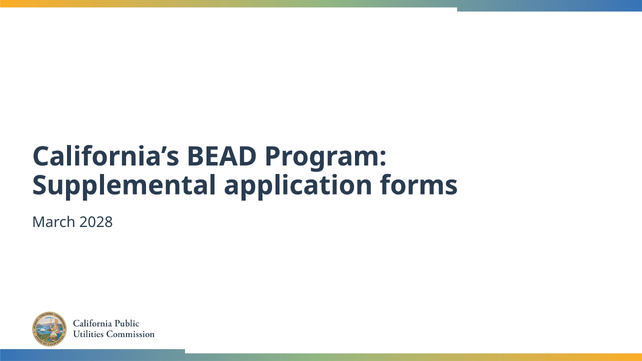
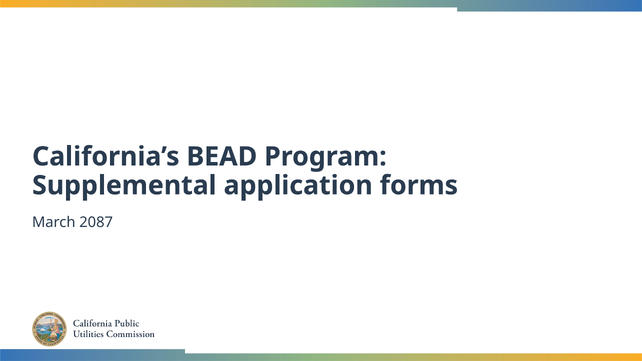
2028: 2028 -> 2087
